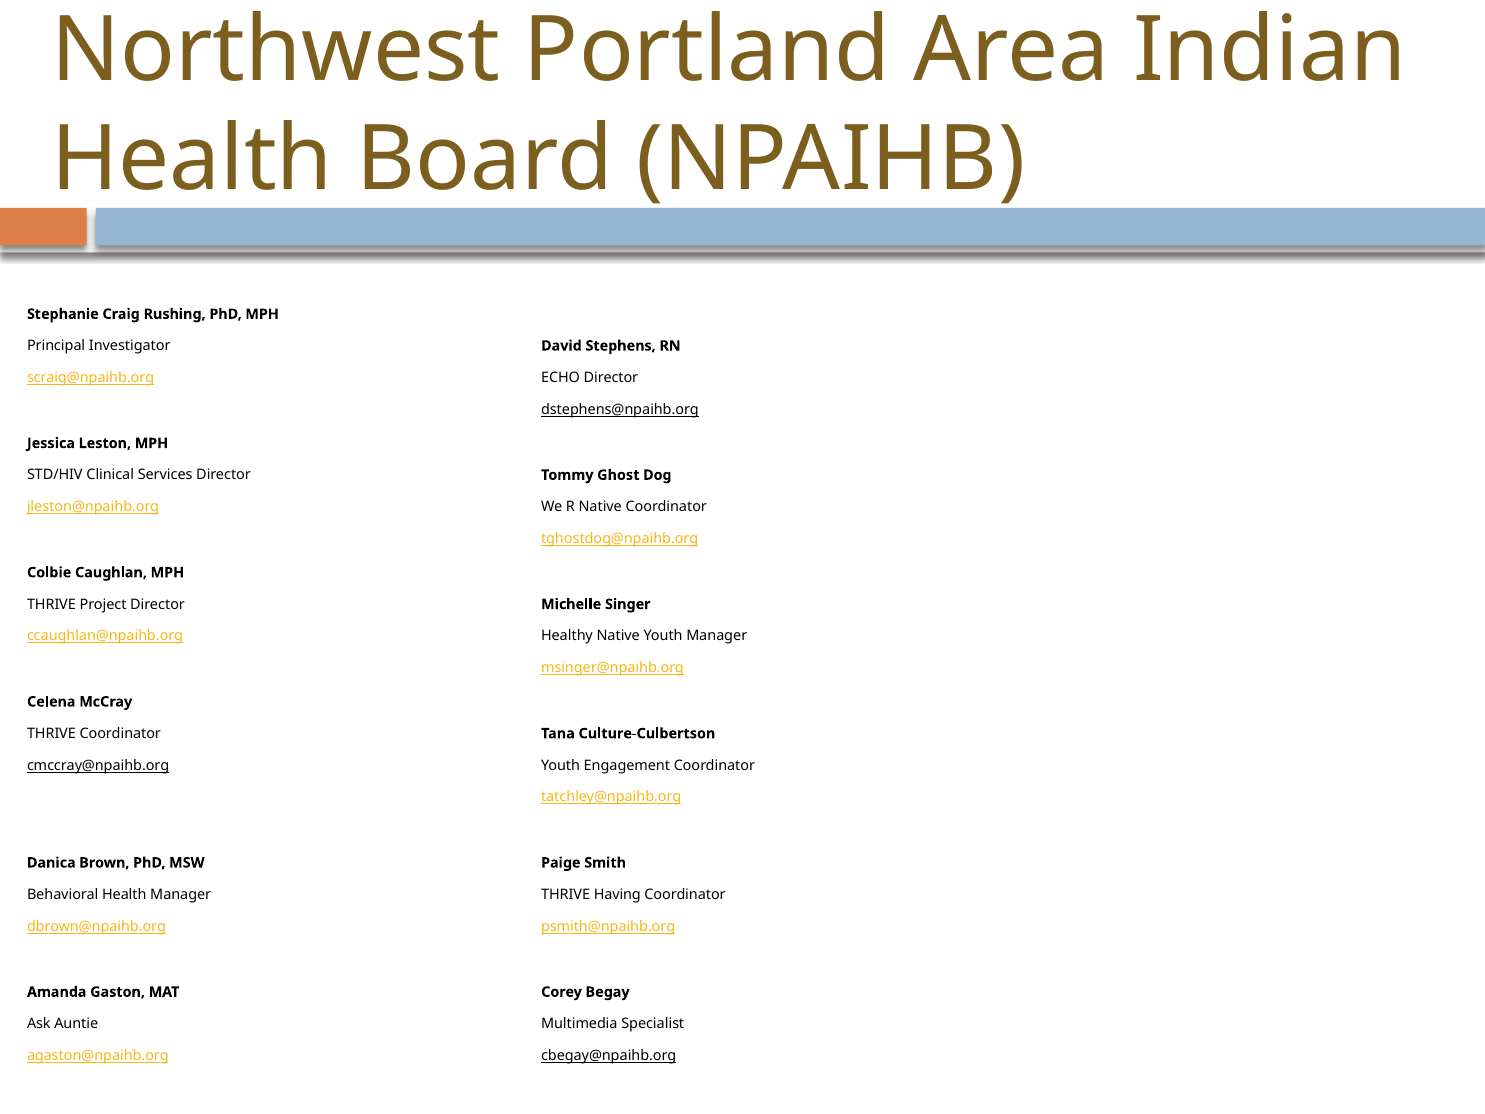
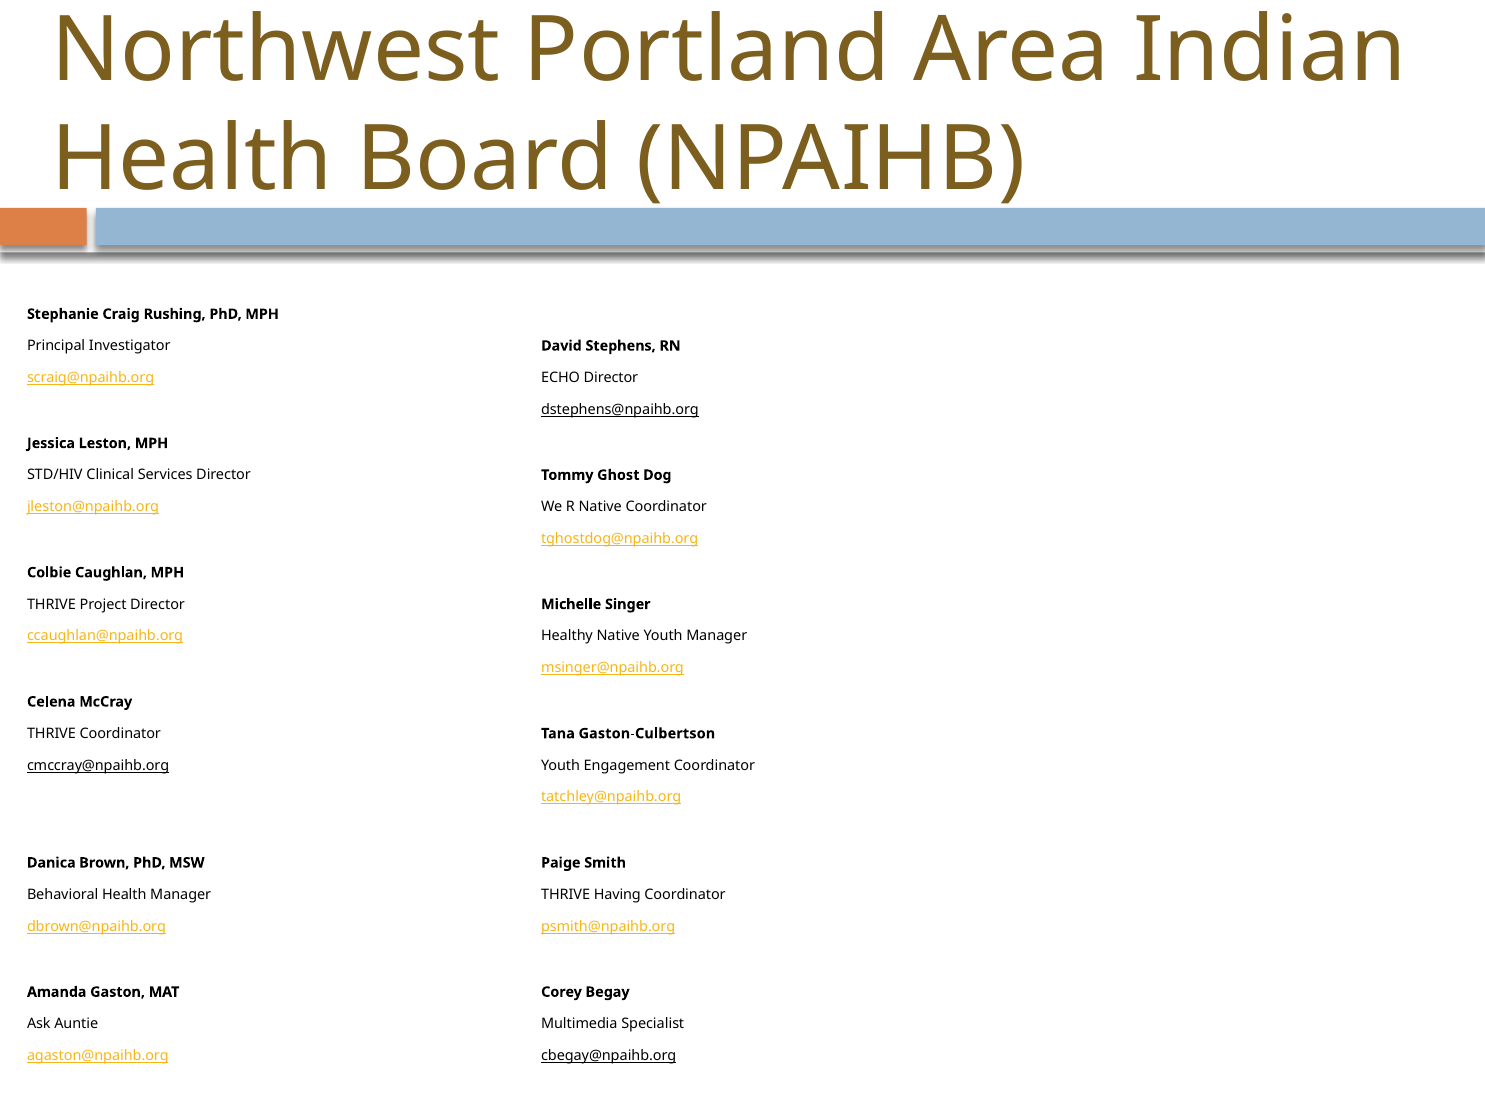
Culture-Culbertson: Culture-Culbertson -> Gaston-Culbertson
